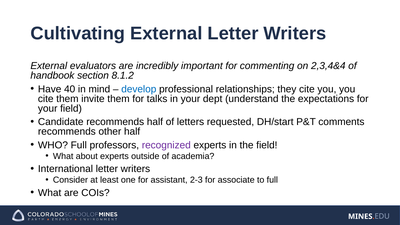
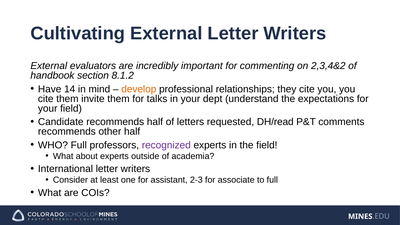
2,3,4&4: 2,3,4&4 -> 2,3,4&2
40: 40 -> 14
develop colour: blue -> orange
DH/start: DH/start -> DH/read
